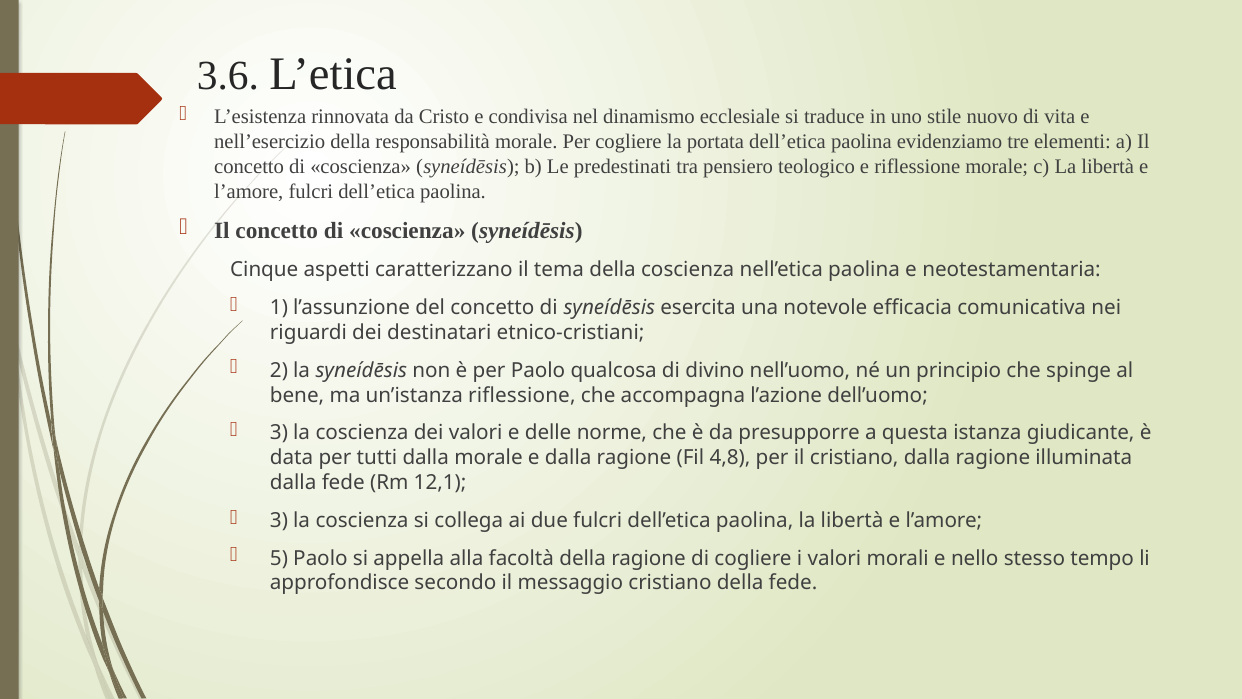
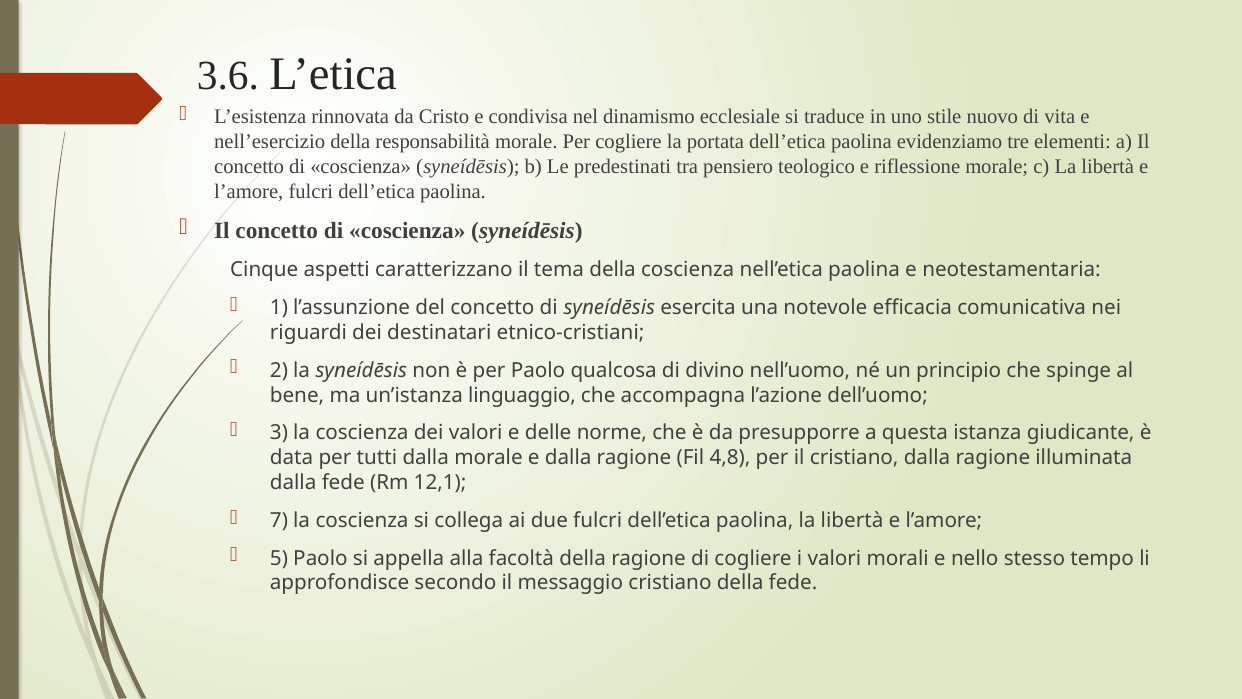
un’istanza riflessione: riflessione -> linguaggio
3 at (279, 520): 3 -> 7
